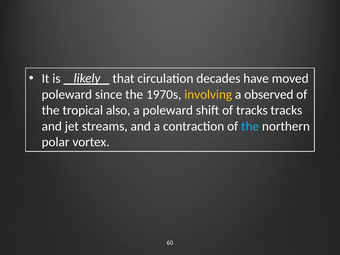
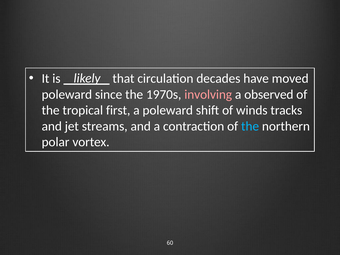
involving colour: yellow -> pink
also: also -> first
of tracks: tracks -> winds
